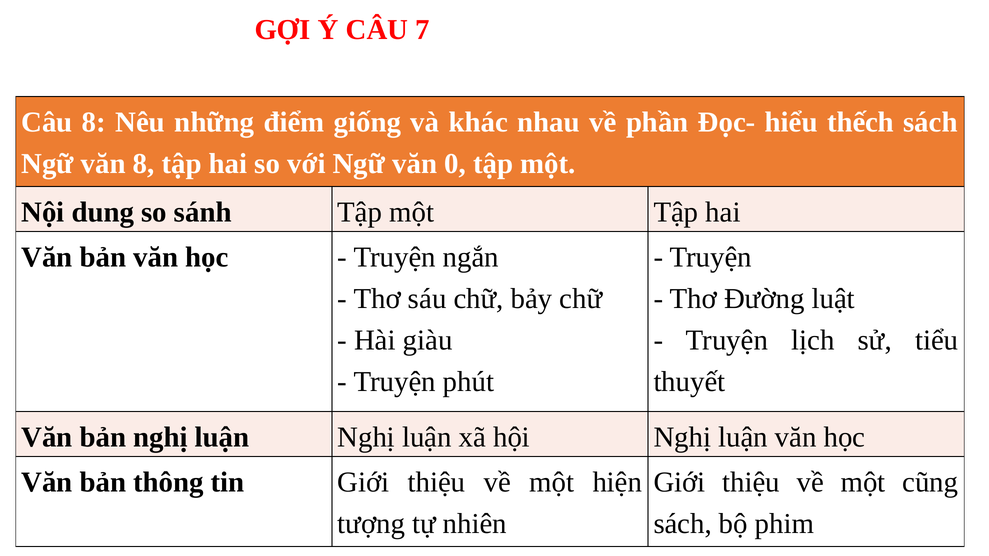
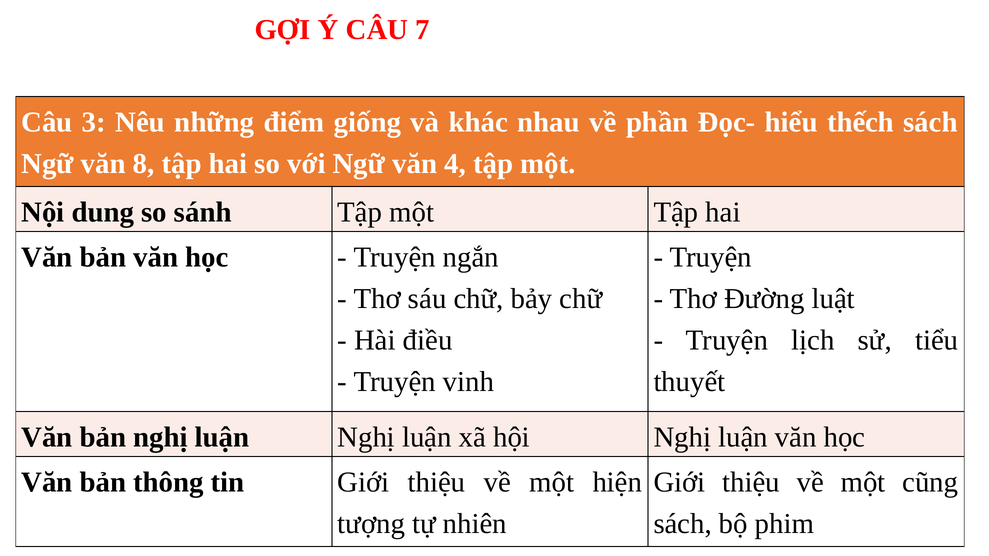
Câu 8: 8 -> 3
0: 0 -> 4
giàu: giàu -> điều
phút: phút -> vinh
